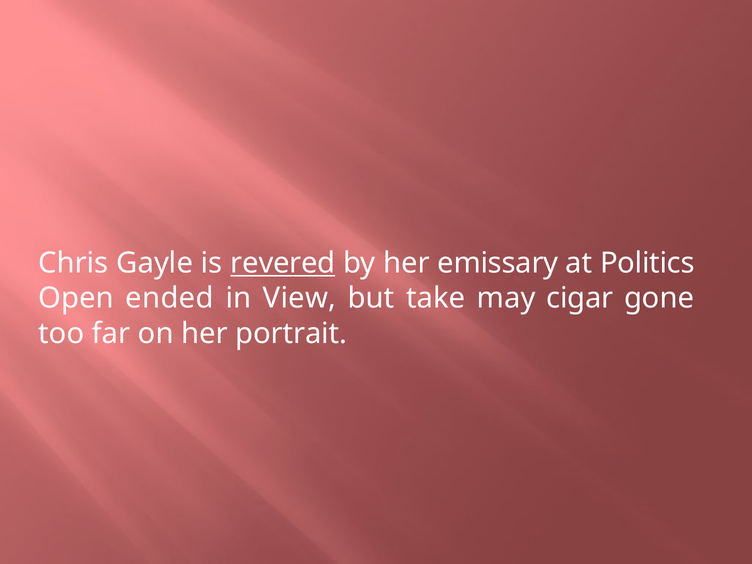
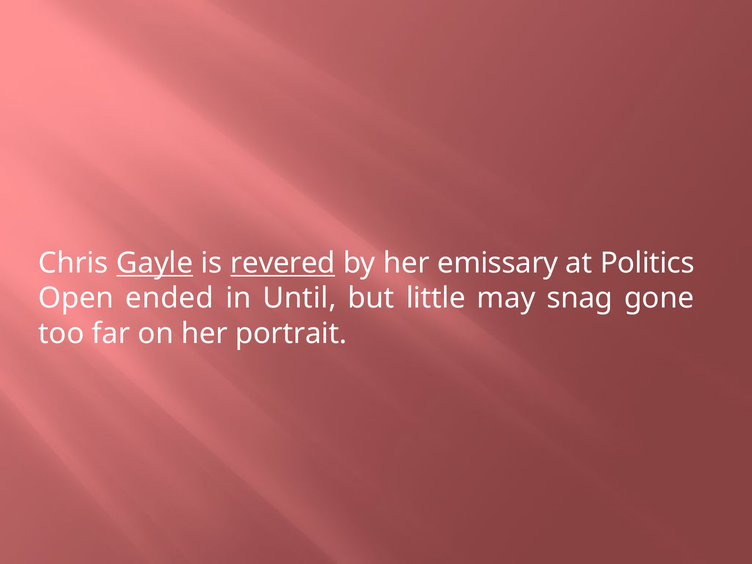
Gayle underline: none -> present
View: View -> Until
take: take -> little
cigar: cigar -> snag
